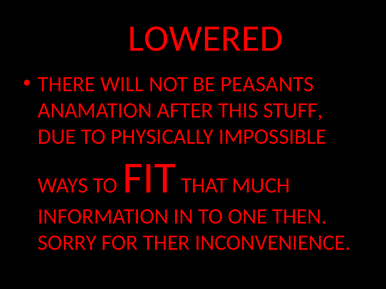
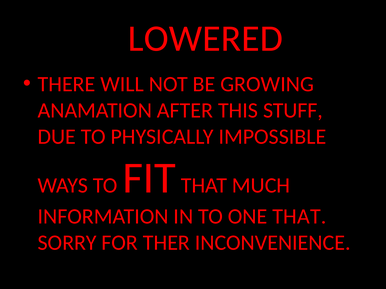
PEASANTS: PEASANTS -> GROWING
ONE THEN: THEN -> THAT
